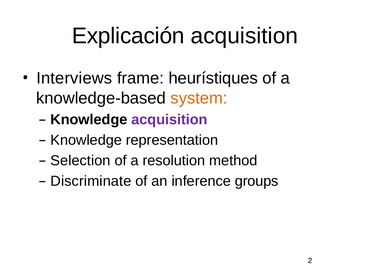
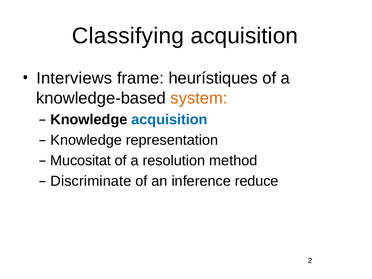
Explicación: Explicación -> Classifying
acquisition at (169, 120) colour: purple -> blue
Selection: Selection -> Mucositat
groups: groups -> reduce
